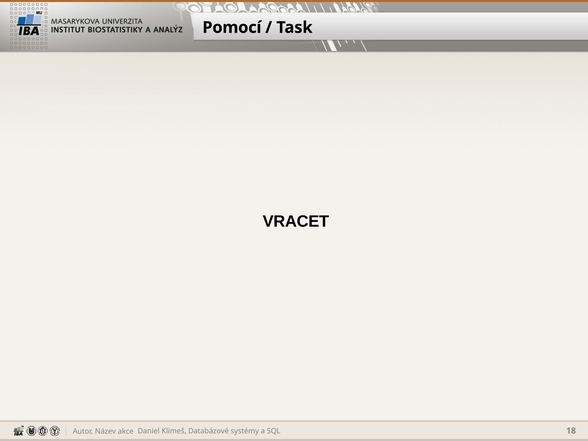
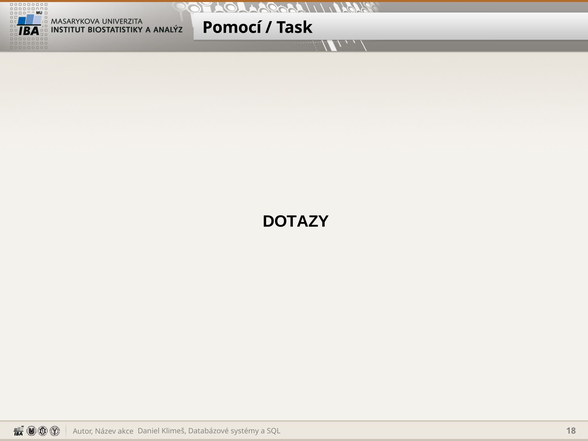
VRACET: VRACET -> DOTAZY
